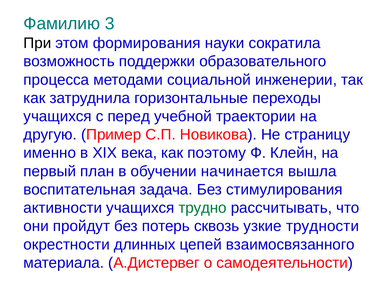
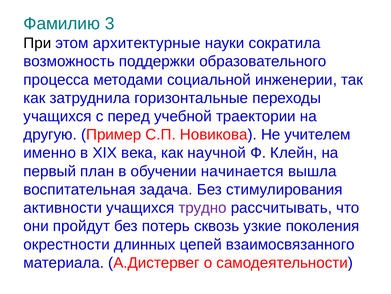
формирования: формирования -> архитектурные
страницу: страницу -> учителем
поэтому: поэтому -> научной
трудно colour: green -> purple
трудности: трудности -> поколения
